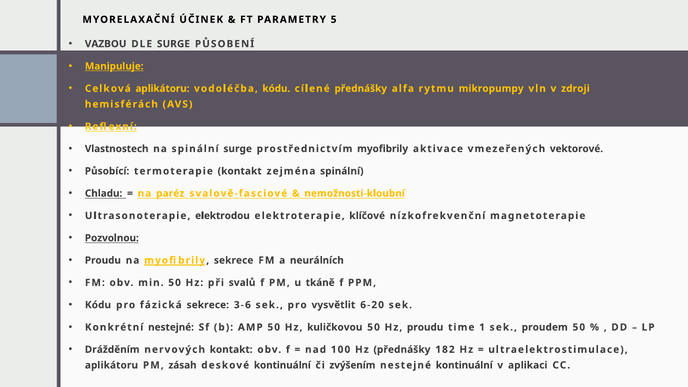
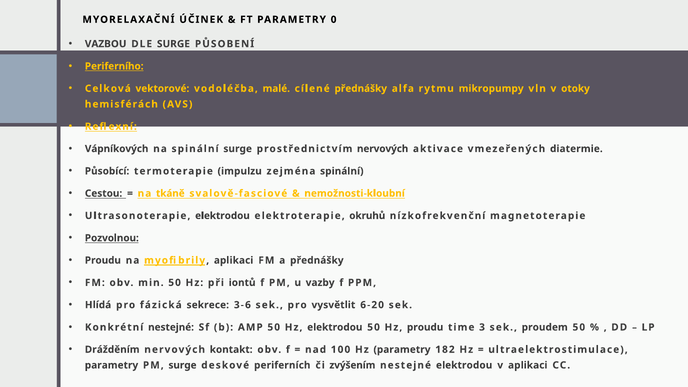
5: 5 -> 0
Manipuluje: Manipuluje -> Periferního
Celková aplikátoru: aplikátoru -> vektorové
vodoléčba kódu: kódu -> malé
zdroji: zdroji -> otoky
Vlastnostech: Vlastnostech -> Vápníkových
prostřednictvím myofibrily: myofibrily -> nervových
vektorové: vektorové -> diatermie
termoterapie kontakt: kontakt -> impulzu
Chladu: Chladu -> Cestou
paréz: paréz -> tkáně
klíčové: klíčové -> okruhů
myofibrily sekrece: sekrece -> aplikaci
a neurálních: neurálních -> přednášky
svalů: svalů -> iontů
tkáně: tkáně -> vazby
Kódu at (98, 305): Kódu -> Hlídá
Hz kuličkovou: kuličkovou -> elektrodou
1: 1 -> 3
Hz přednášky: přednášky -> parametry
aplikátoru at (111, 365): aplikátoru -> parametry
PM zásah: zásah -> surge
deskové kontinuální: kontinuální -> periferních
nestejné kontinuální: kontinuální -> elektrodou
